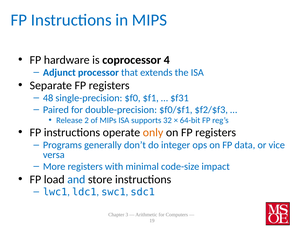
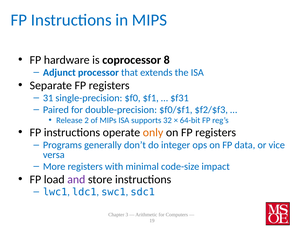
4: 4 -> 8
48: 48 -> 31
and colour: blue -> purple
